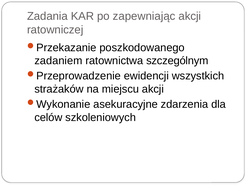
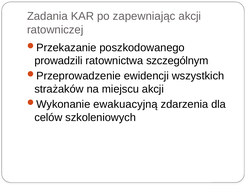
zadaniem: zadaniem -> prowadzili
asekuracyjne: asekuracyjne -> ewakuacyjną
